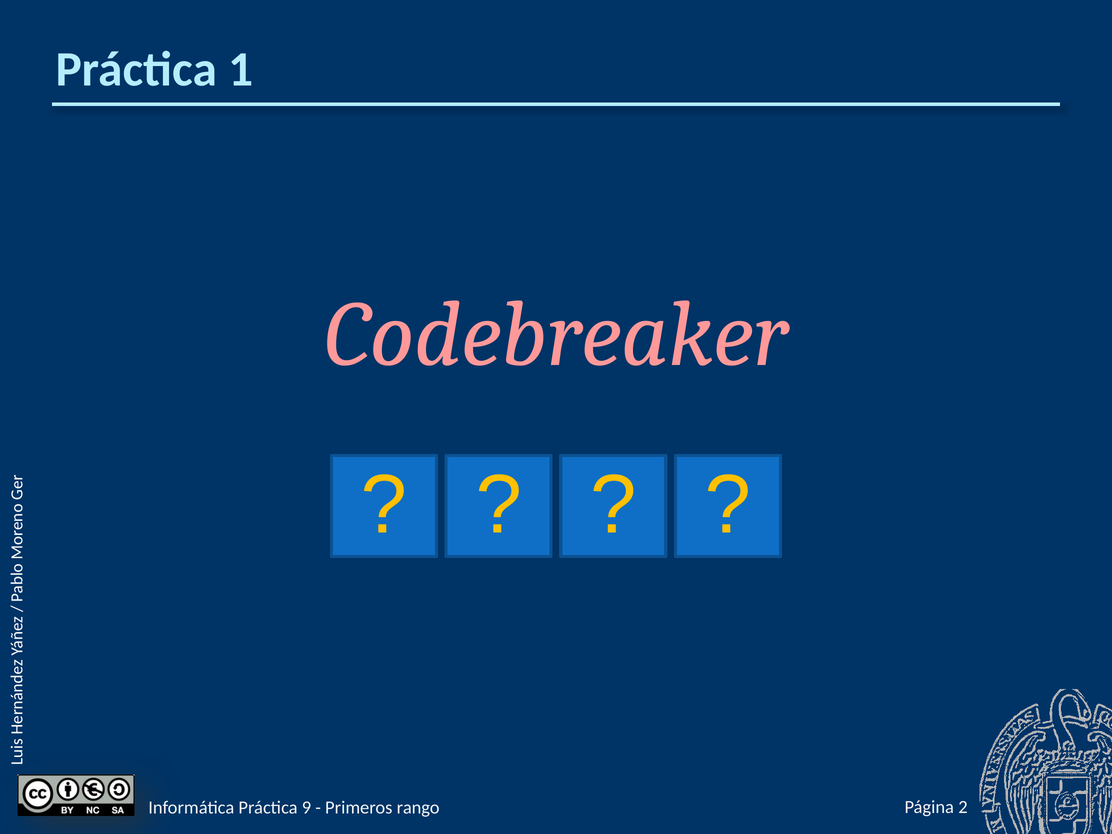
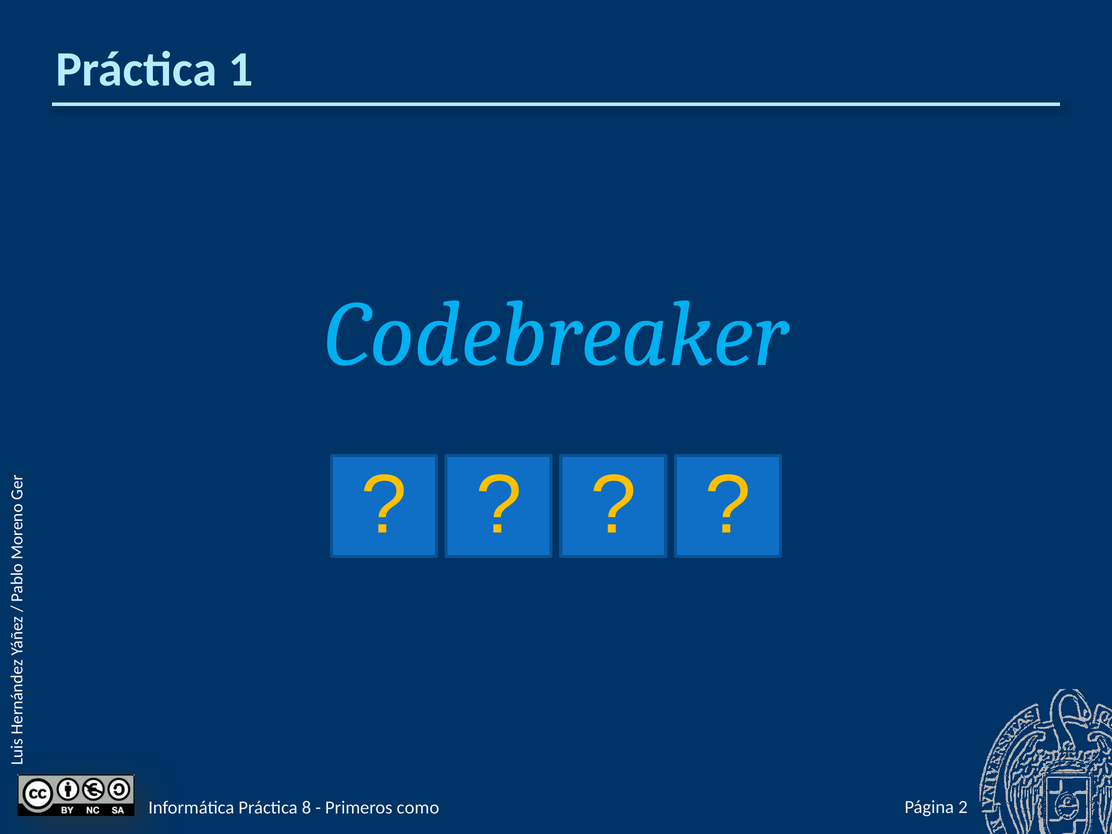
Codebreaker colour: pink -> light blue
9: 9 -> 8
rango: rango -> como
